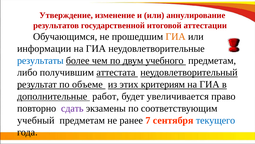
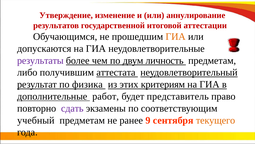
информации: информации -> допускаются
результаты colour: blue -> purple
учебного: учебного -> личность
объеме: объеме -> физика
увеличивается: увеличивается -> представитель
7: 7 -> 9
текущего colour: blue -> orange
